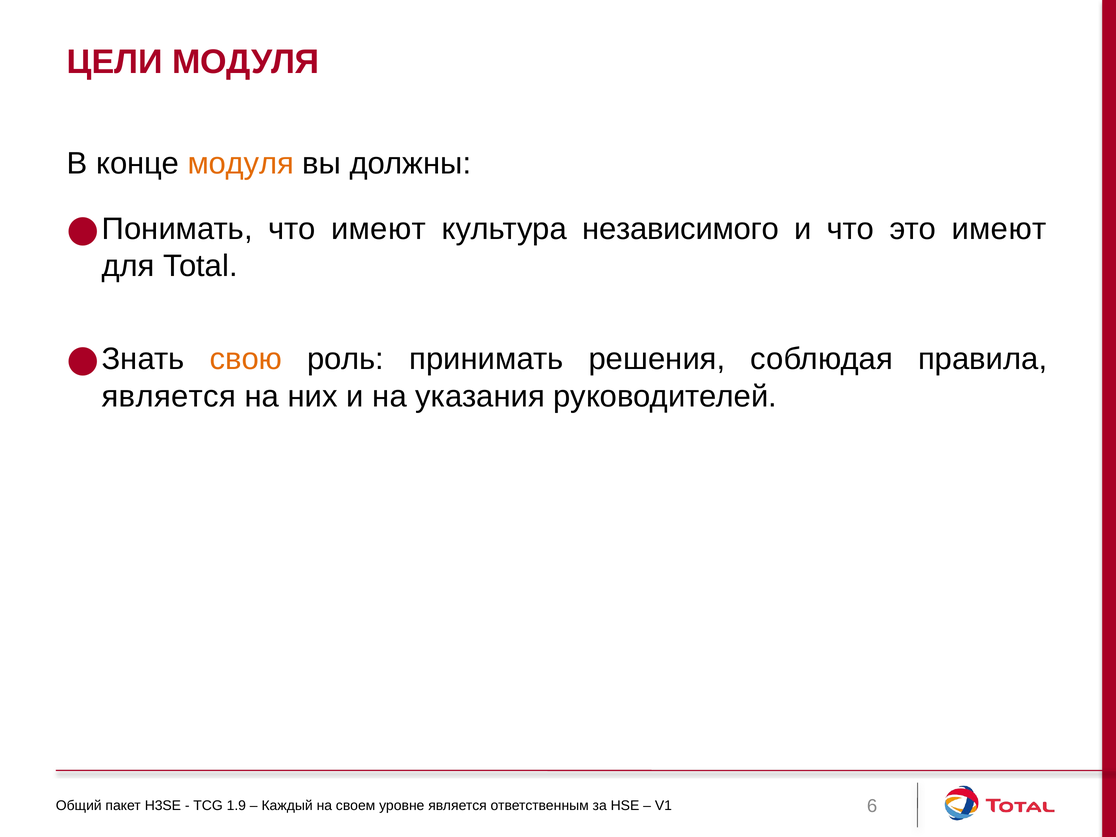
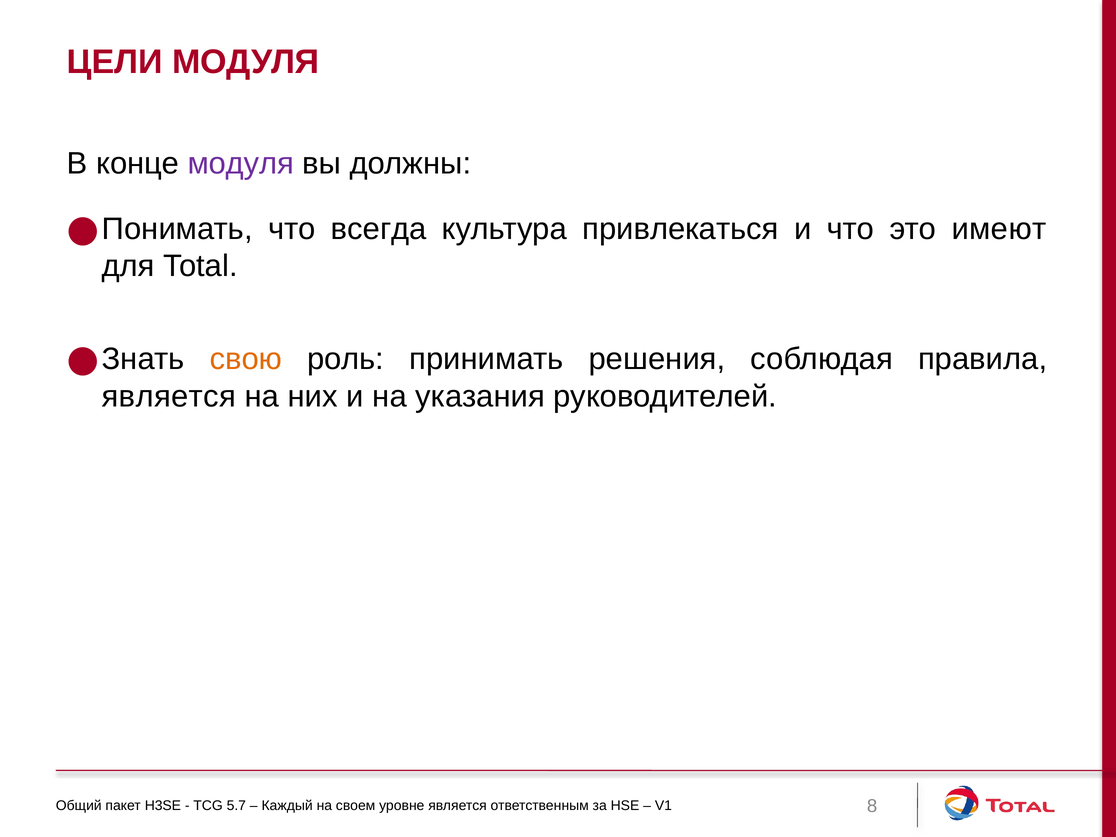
модуля at (241, 164) colour: orange -> purple
что имеют: имеют -> всегда
независимого: независимого -> привлекаться
1.9: 1.9 -> 5.7
6: 6 -> 8
